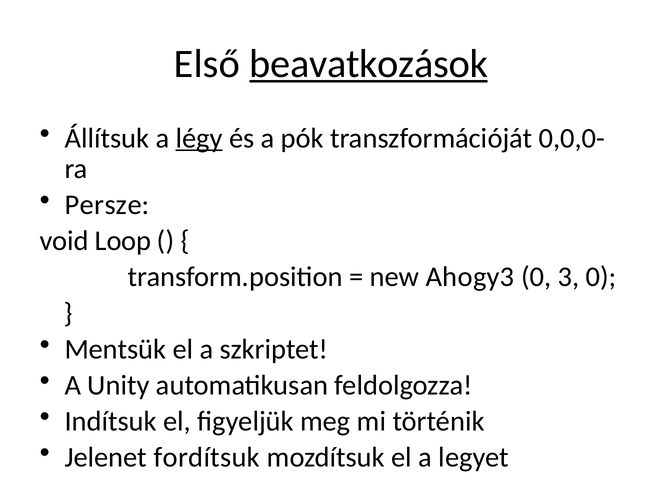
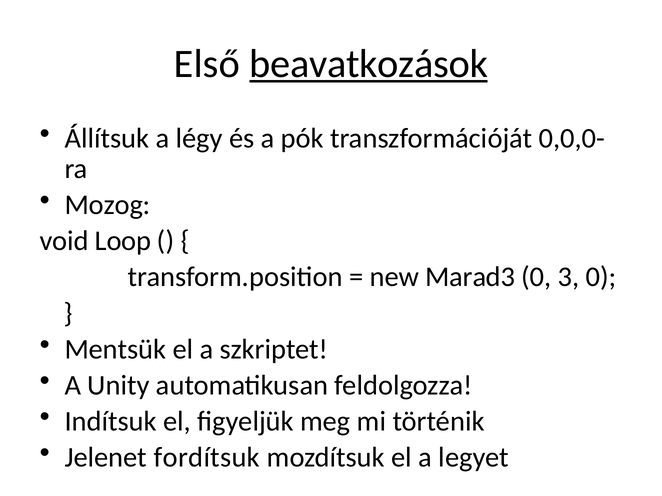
légy underline: present -> none
Persze: Persze -> Mozog
Ahogy3: Ahogy3 -> Marad3
